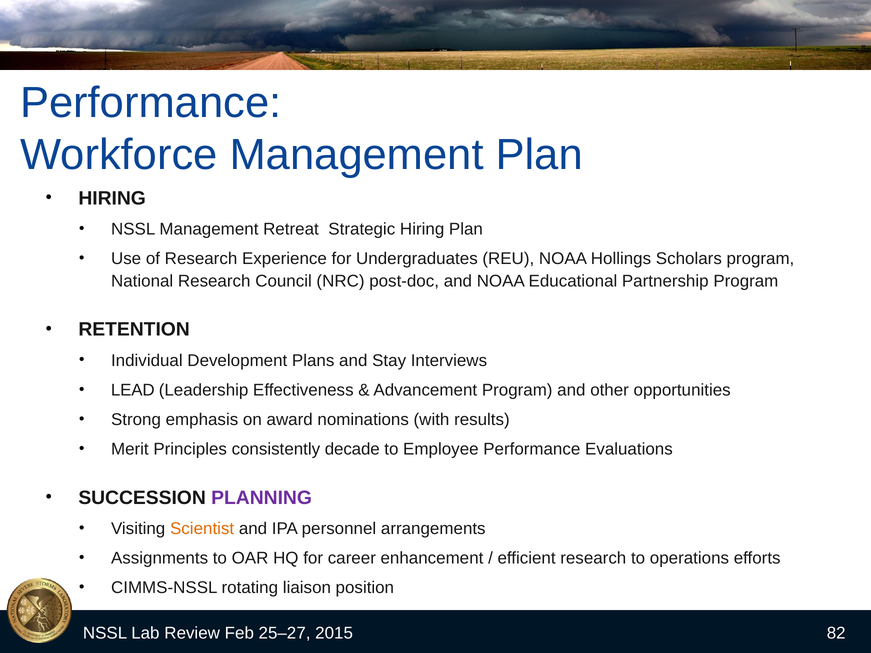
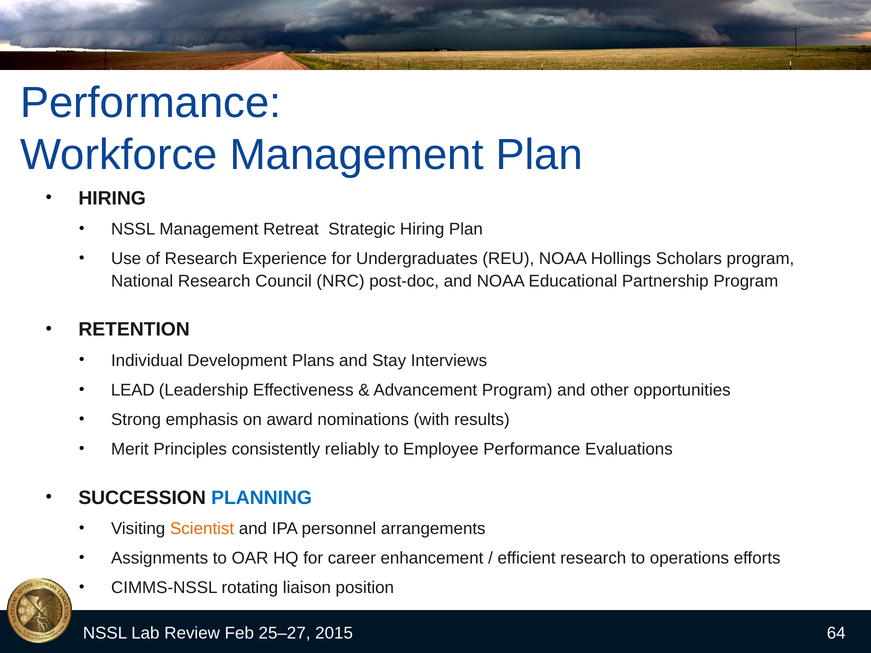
decade: decade -> reliably
PLANNING colour: purple -> blue
82: 82 -> 64
